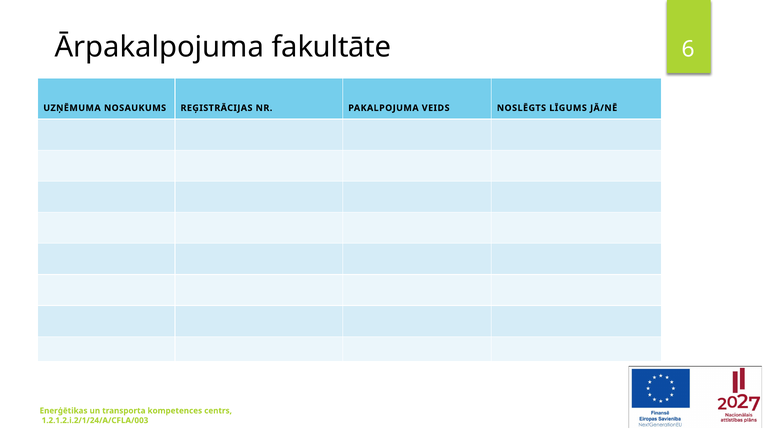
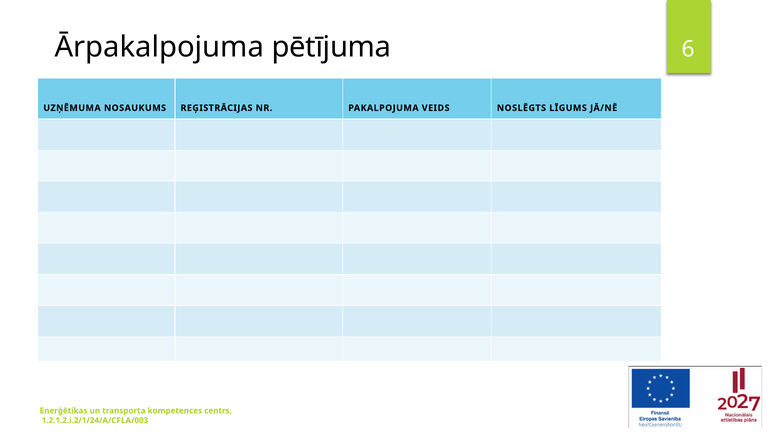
fakultāte: fakultāte -> pētījuma
